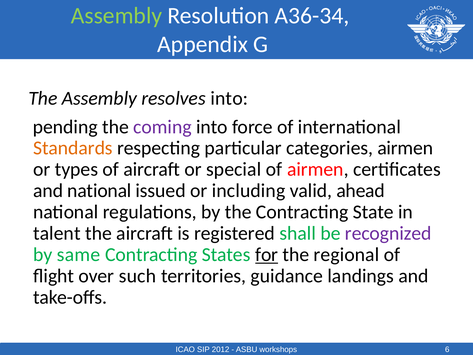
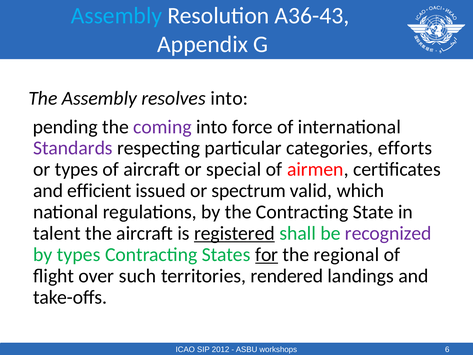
Assembly at (116, 16) colour: light green -> light blue
A36-34: A36-34 -> A36-43
Standards colour: orange -> purple
categories airmen: airmen -> efforts
and national: national -> efficient
including: including -> spectrum
ahead: ahead -> which
registered underline: none -> present
by same: same -> types
guidance: guidance -> rendered
